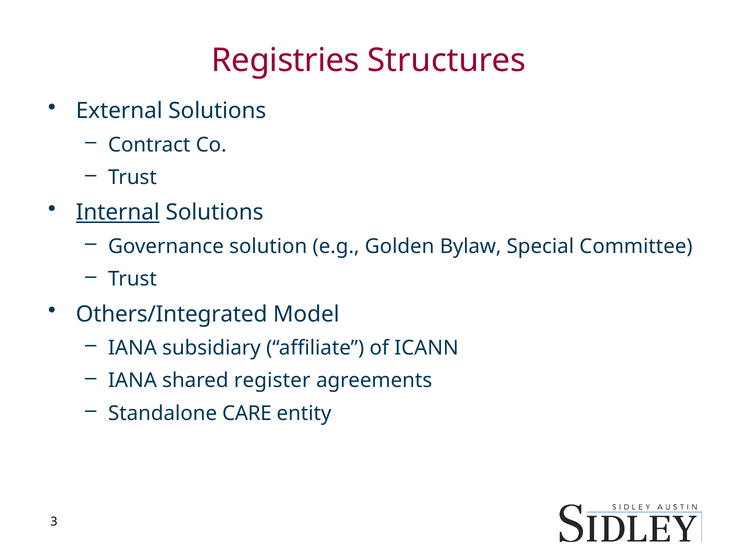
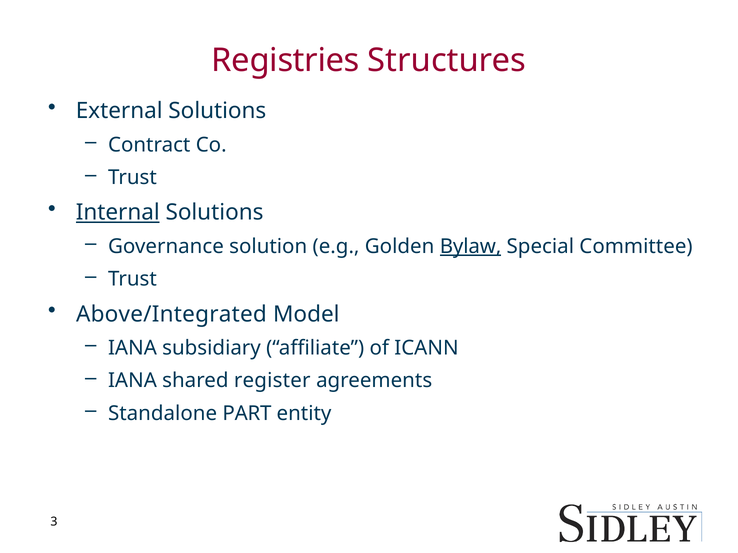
Bylaw underline: none -> present
Others/Integrated: Others/Integrated -> Above/Integrated
CARE: CARE -> PART
